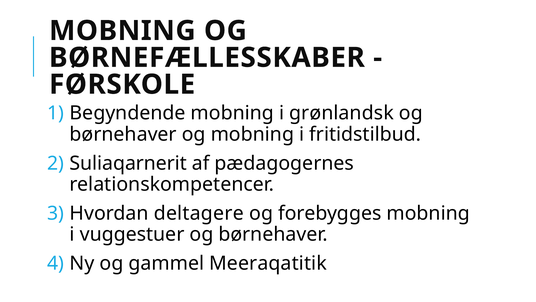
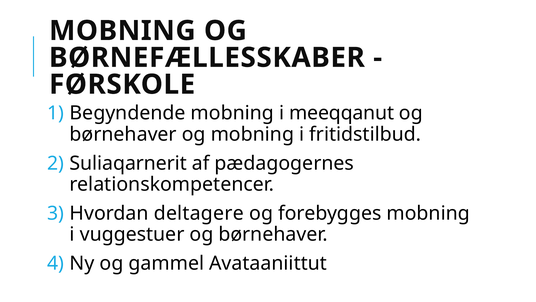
grønlandsk: grønlandsk -> meeqqanut
Meeraqatitik: Meeraqatitik -> Avataaniittut
